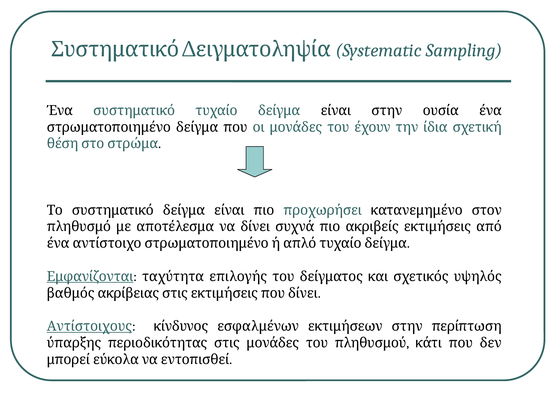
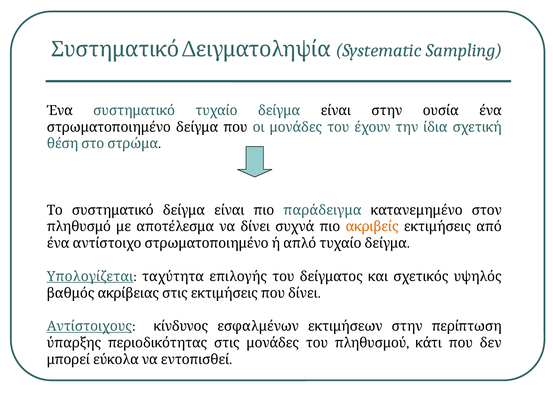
προχωρήσει: προχωρήσει -> παράδειγμα
ακριβείς colour: black -> orange
Εμφανίζονται: Εμφανίζονται -> Υπολογίζεται
